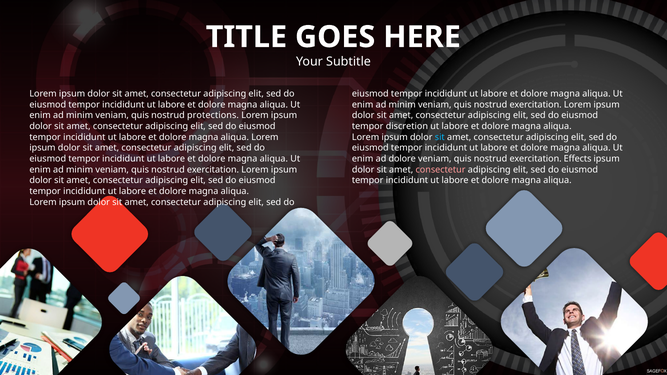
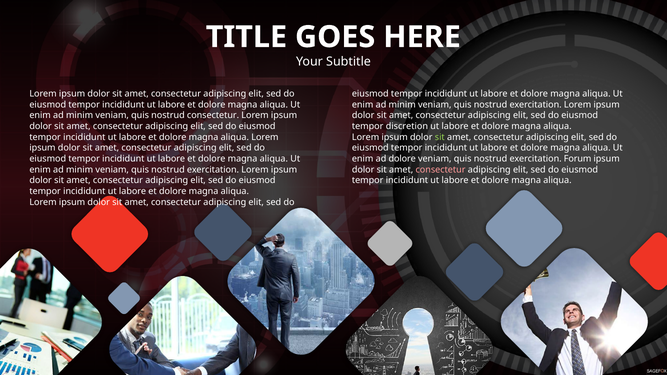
nostrud protections: protections -> consectetur
sit at (440, 137) colour: light blue -> light green
Effects: Effects -> Forum
